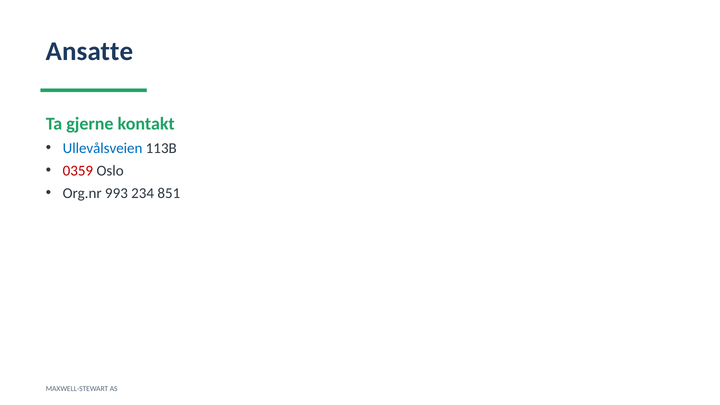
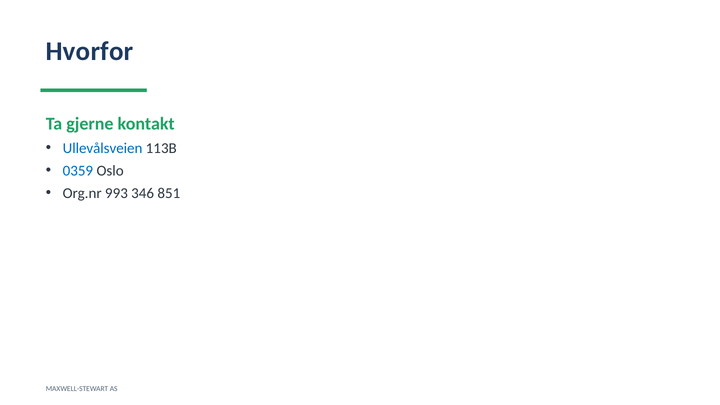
Ansatte: Ansatte -> Hvorfor
0359 colour: red -> blue
234: 234 -> 346
